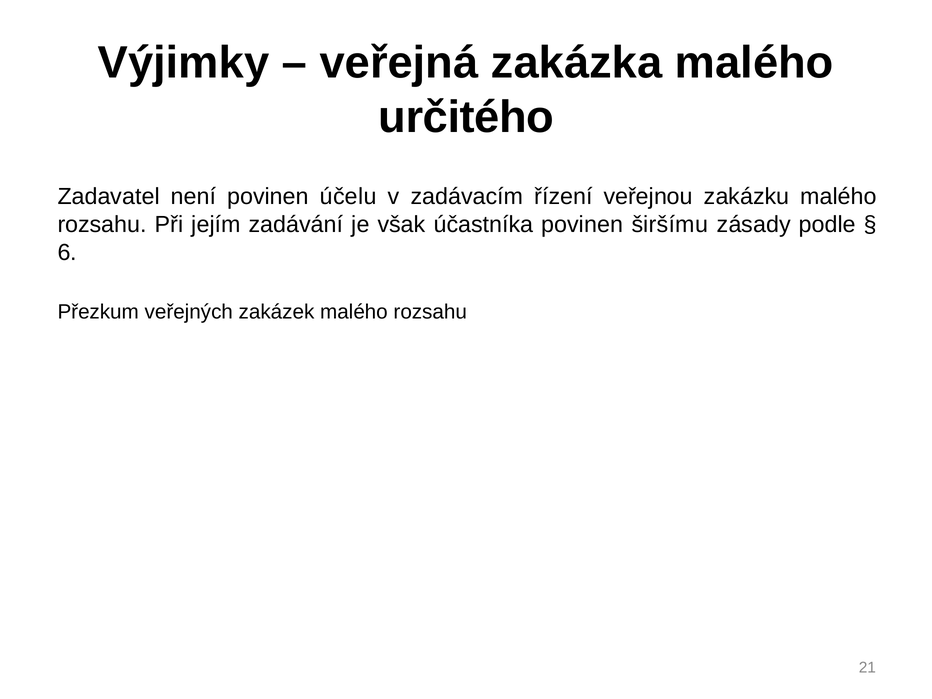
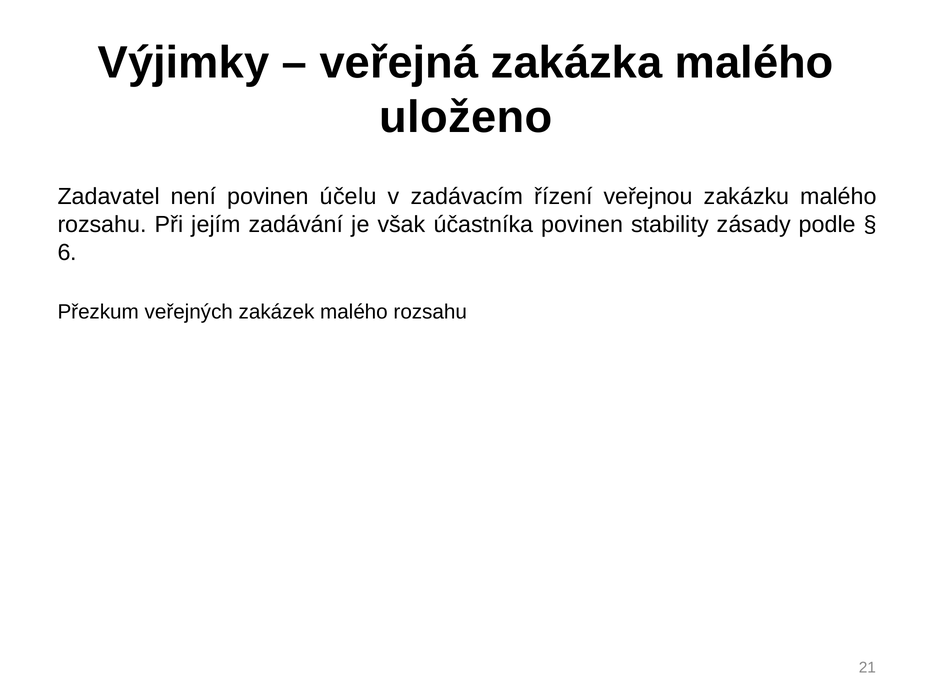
určitého: určitého -> uloženo
širšímu: širšímu -> stability
